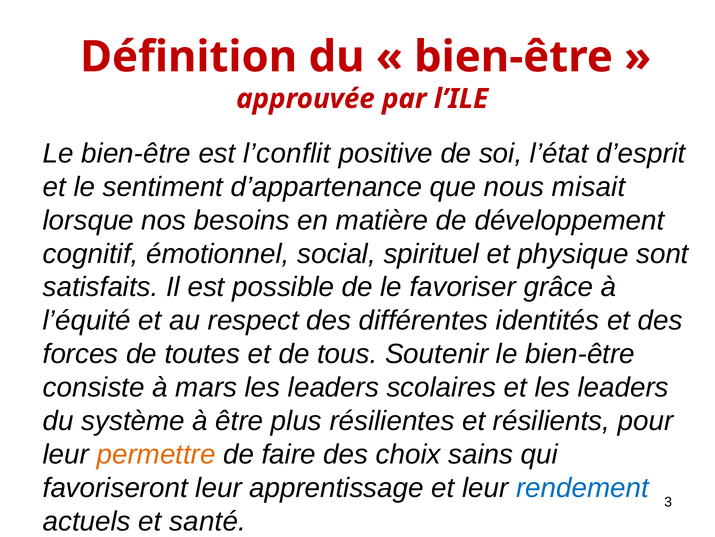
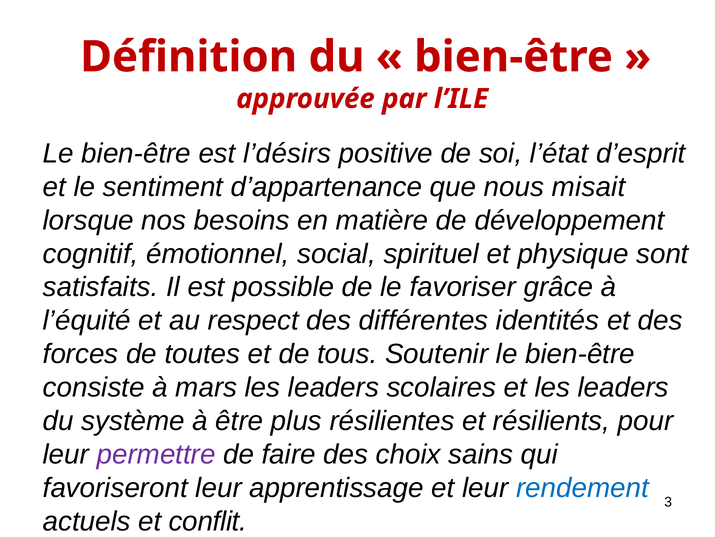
l’conflit: l’conflit -> l’désirs
permettre colour: orange -> purple
santé: santé -> conflit
